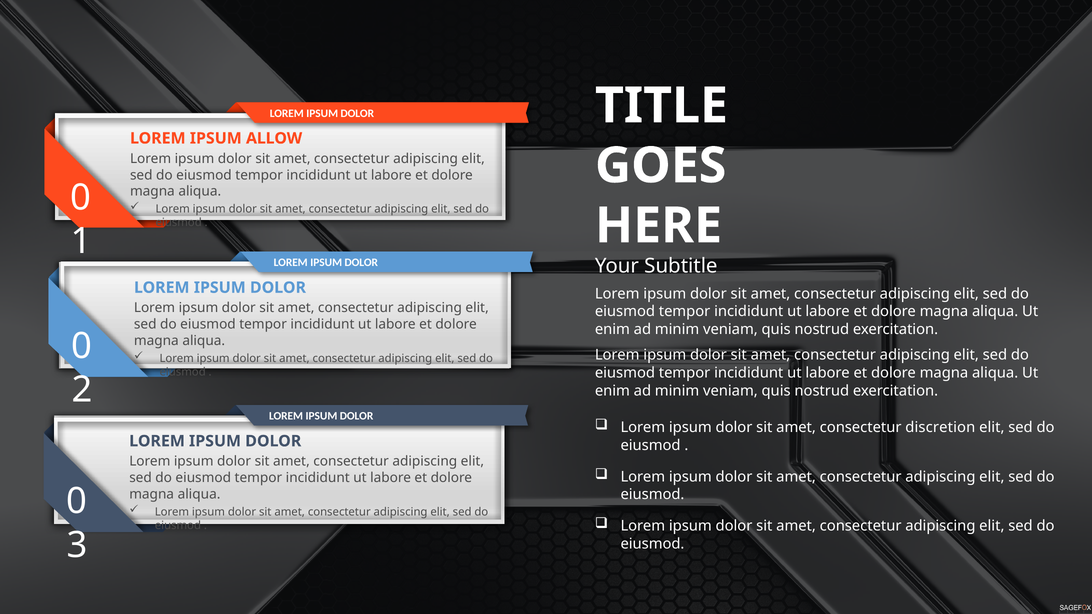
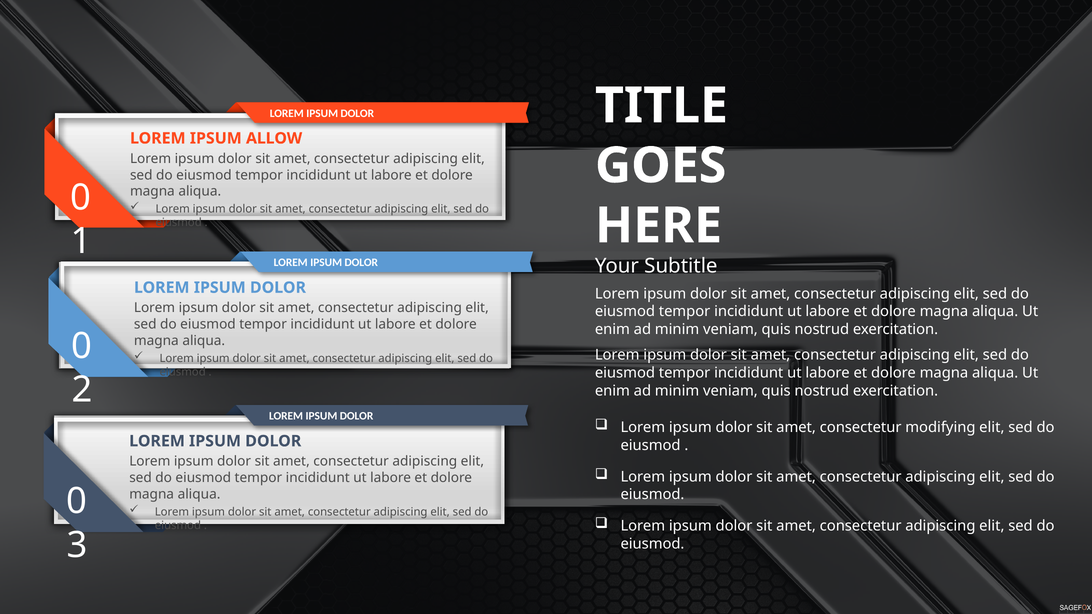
discretion: discretion -> modifying
